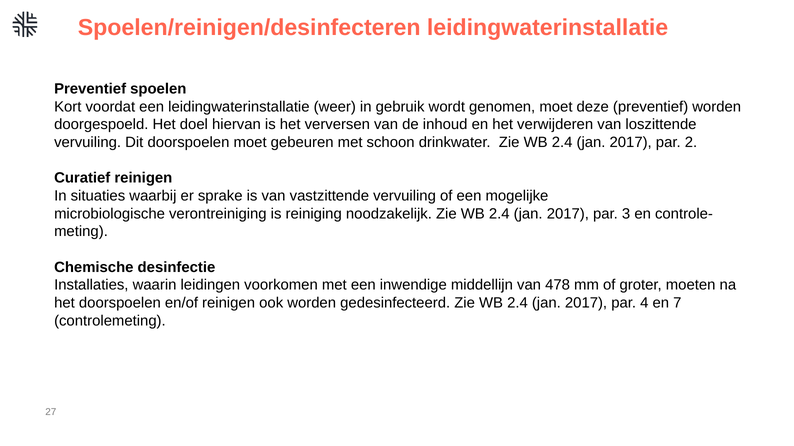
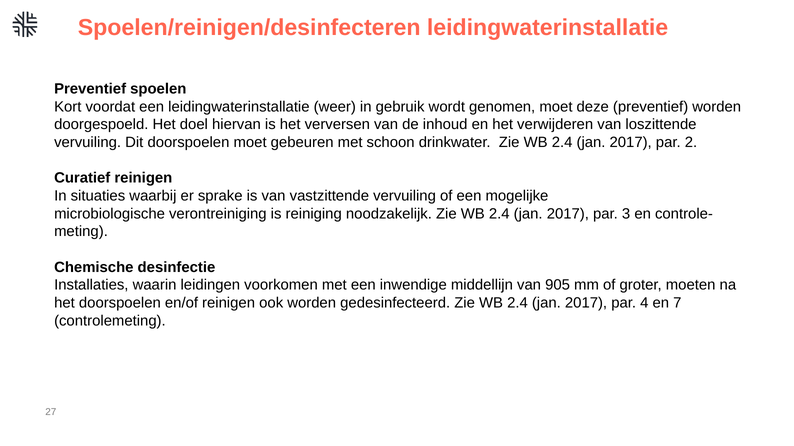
478: 478 -> 905
